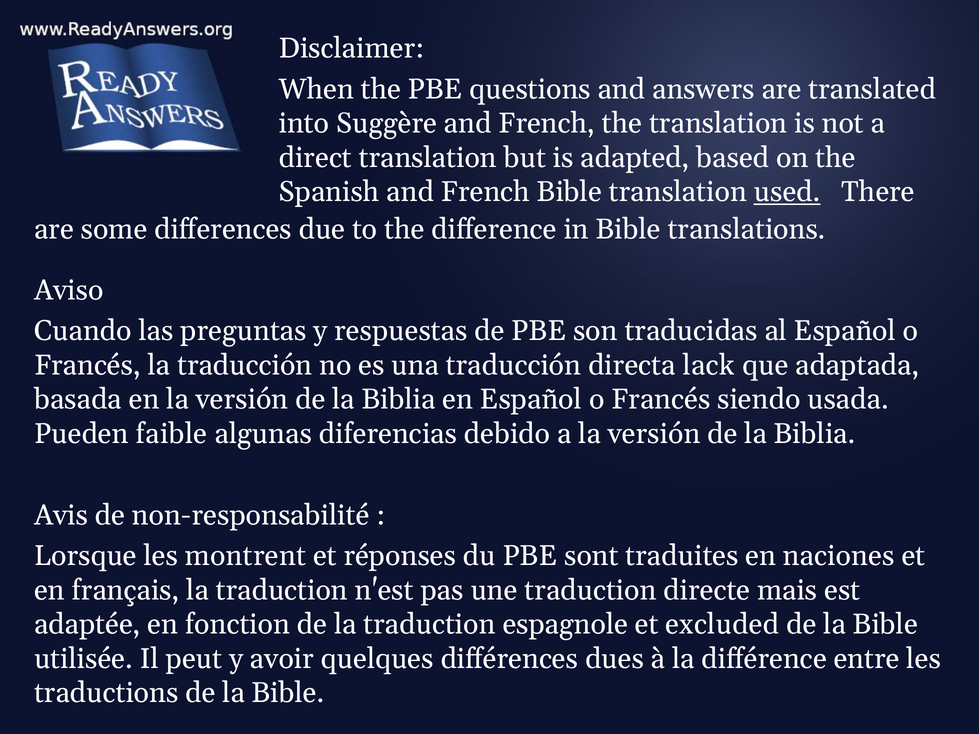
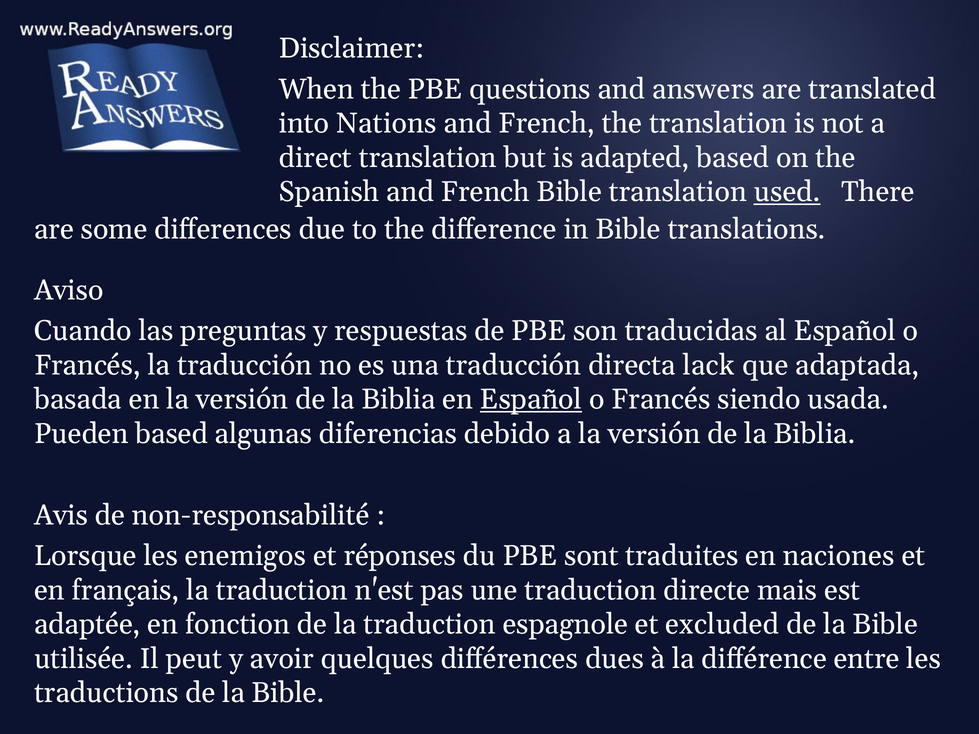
Suggère: Suggère -> Nations
Español at (531, 400) underline: none -> present
Pueden faible: faible -> based
montrent: montrent -> enemigos
